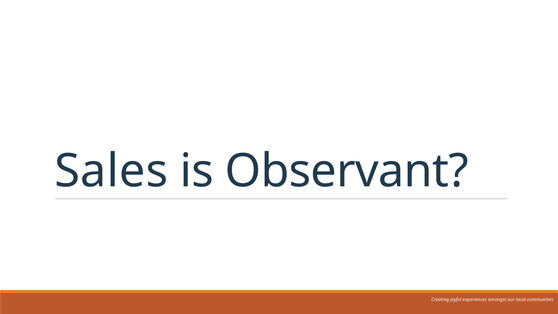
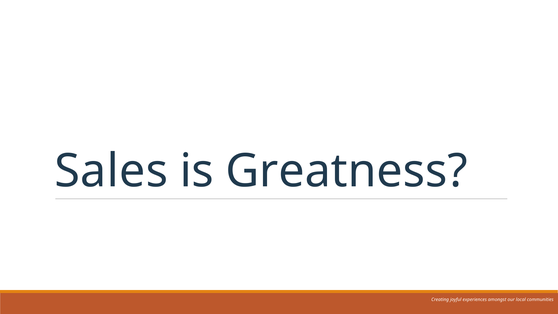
Observant: Observant -> Greatness
